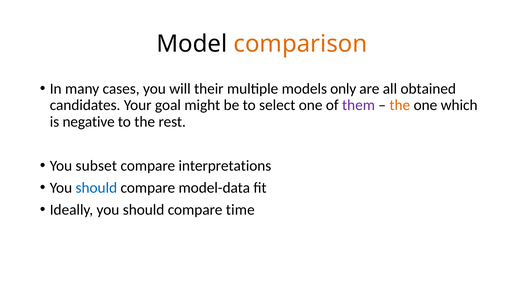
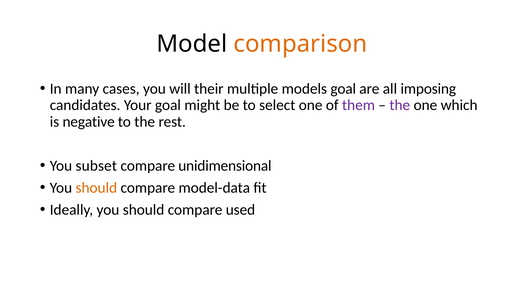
models only: only -> goal
obtained: obtained -> imposing
the at (400, 105) colour: orange -> purple
interpretations: interpretations -> unidimensional
should at (96, 188) colour: blue -> orange
time: time -> used
